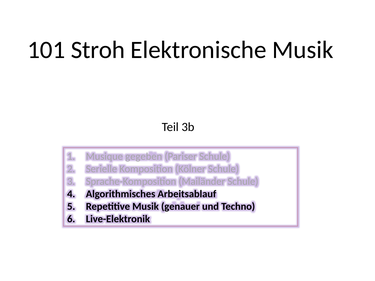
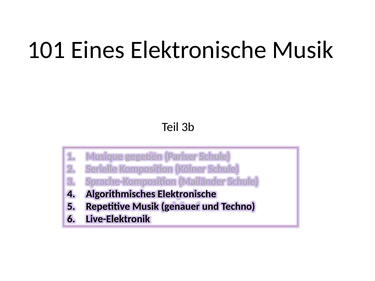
Stroh: Stroh -> Eines
Algorithmisches Arbeitsablauf: Arbeitsablauf -> Elektronische
